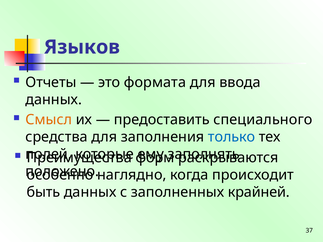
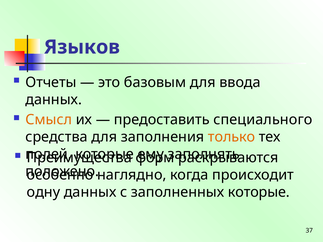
формата: формата -> базовым
только colour: blue -> orange
быть: быть -> одну
заполненных крайней: крайней -> которые
